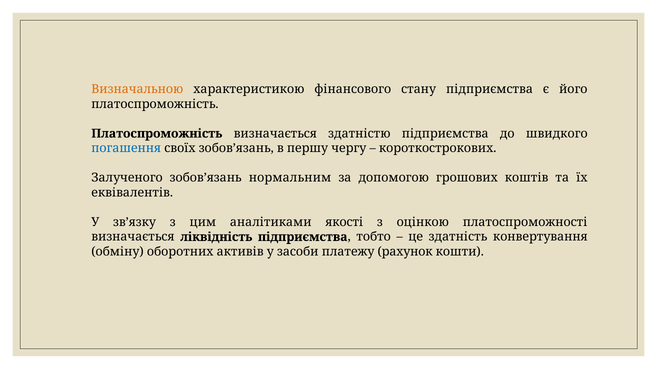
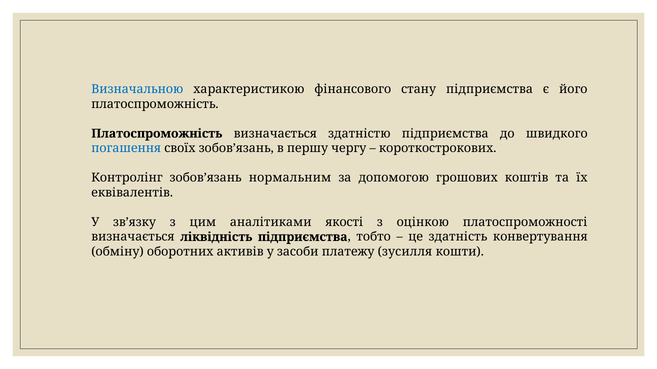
Визначальною colour: orange -> blue
Залученого: Залученого -> Контролінг
рахунок: рахунок -> зусилля
